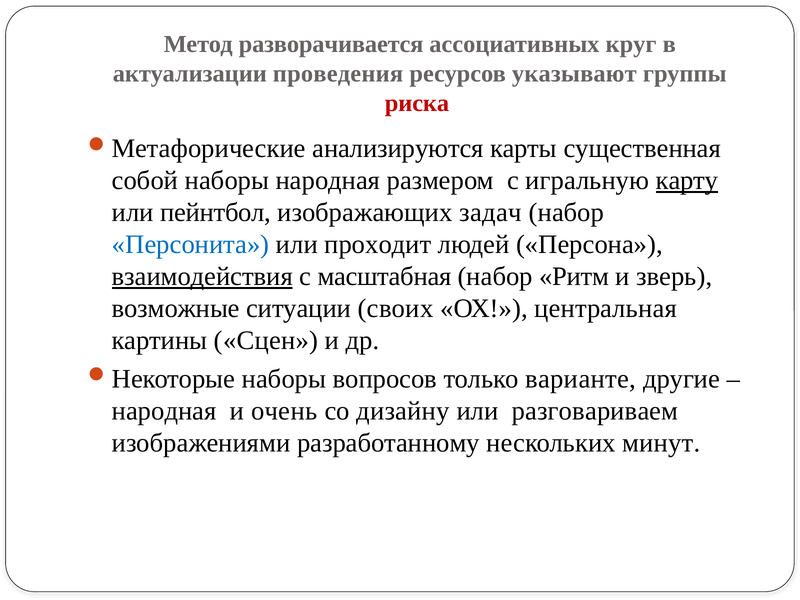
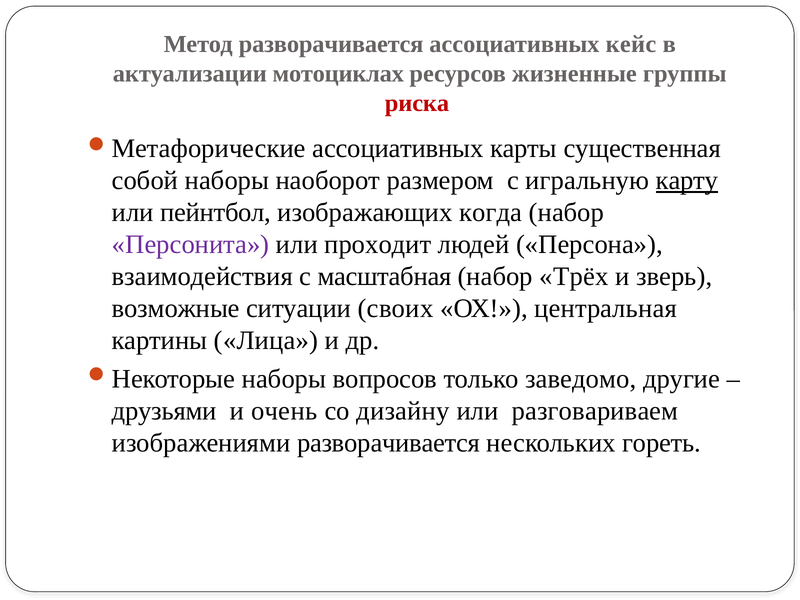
круг: круг -> кейс
проведения: проведения -> мотоциклах
указывают: указывают -> жизненные
анализируются at (398, 148): анализируются -> ассоциативных
наборы народная: народная -> наоборот
задач: задач -> когда
Персонита colour: blue -> purple
взаимодействия underline: present -> none
Ритм: Ритм -> Трёх
Сцен: Сцен -> Лица
варианте: варианте -> заведомо
народная at (164, 411): народная -> друзьями
изображениями разработанному: разработанному -> разворачивается
минут: минут -> гореть
